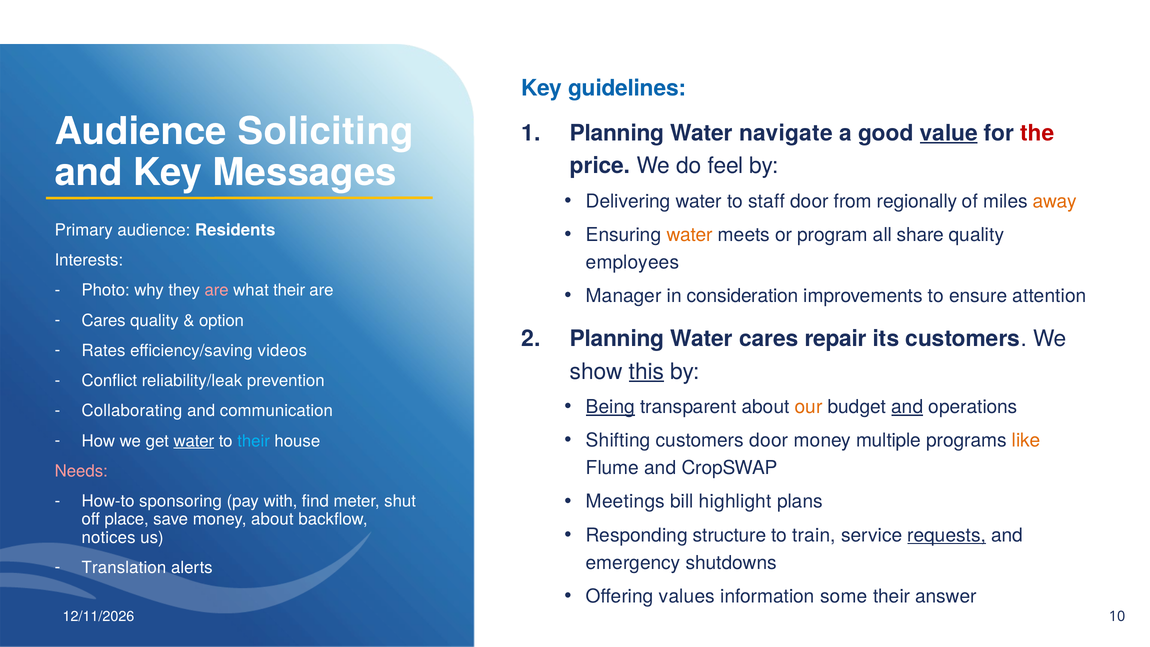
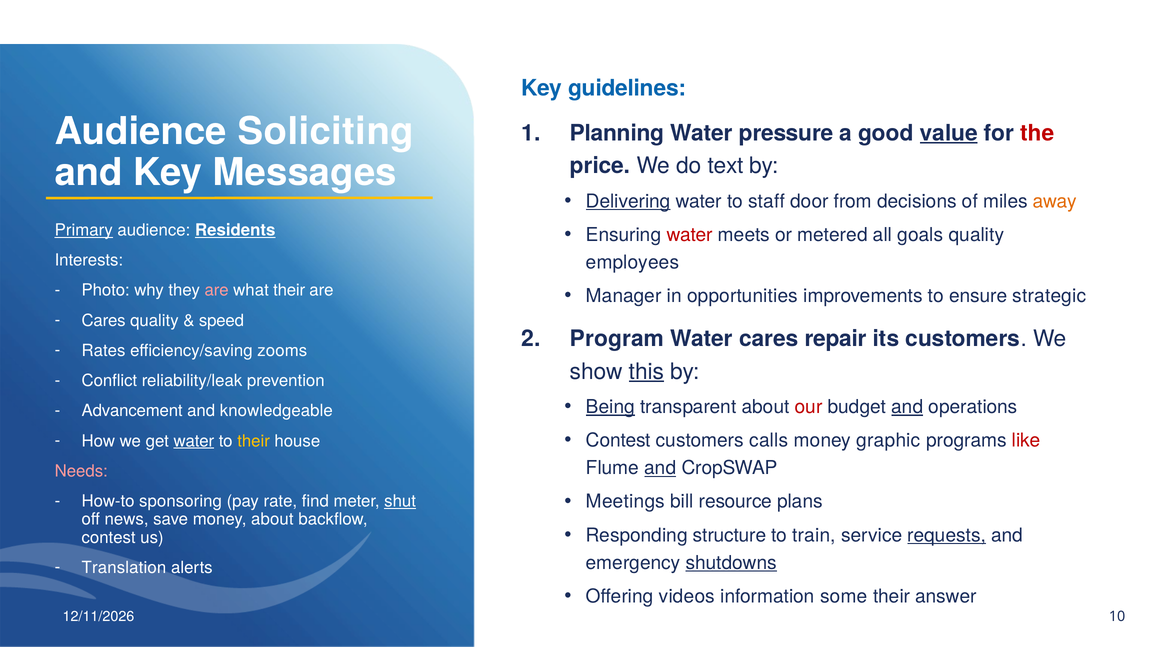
navigate: navigate -> pressure
feel: feel -> text
Delivering underline: none -> present
regionally: regionally -> decisions
Primary underline: none -> present
Residents underline: none -> present
water at (690, 235) colour: orange -> red
program: program -> metered
share: share -> goals
consideration: consideration -> opportunities
attention: attention -> strategic
option: option -> speed
Planning at (617, 339): Planning -> Program
videos: videos -> zooms
our colour: orange -> red
Collaborating: Collaborating -> Advancement
communication: communication -> knowledgeable
Shifting at (618, 440): Shifting -> Contest
customers door: door -> calls
multiple: multiple -> graphic
like colour: orange -> red
their at (254, 441) colour: light blue -> yellow
and at (660, 468) underline: none -> present
highlight: highlight -> resource
with: with -> rate
shut underline: none -> present
place: place -> news
notices at (109, 537): notices -> contest
shutdowns underline: none -> present
values: values -> videos
